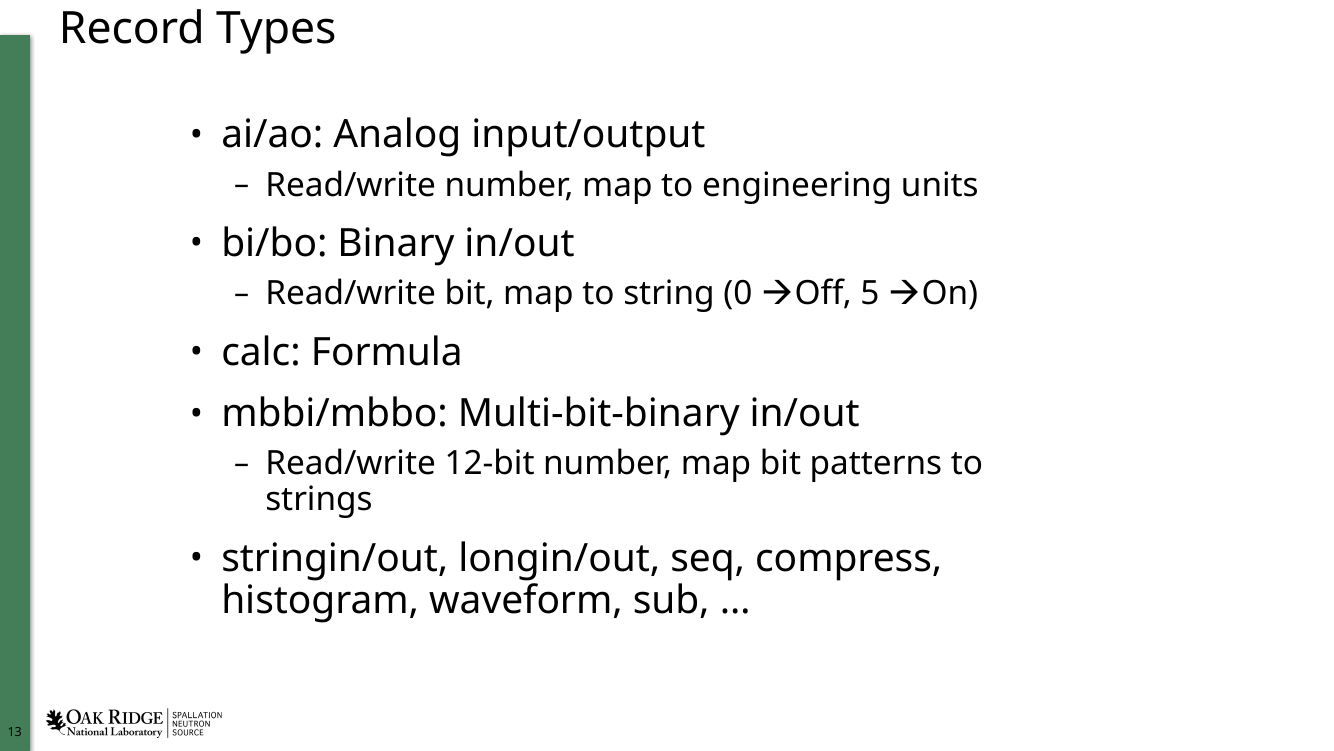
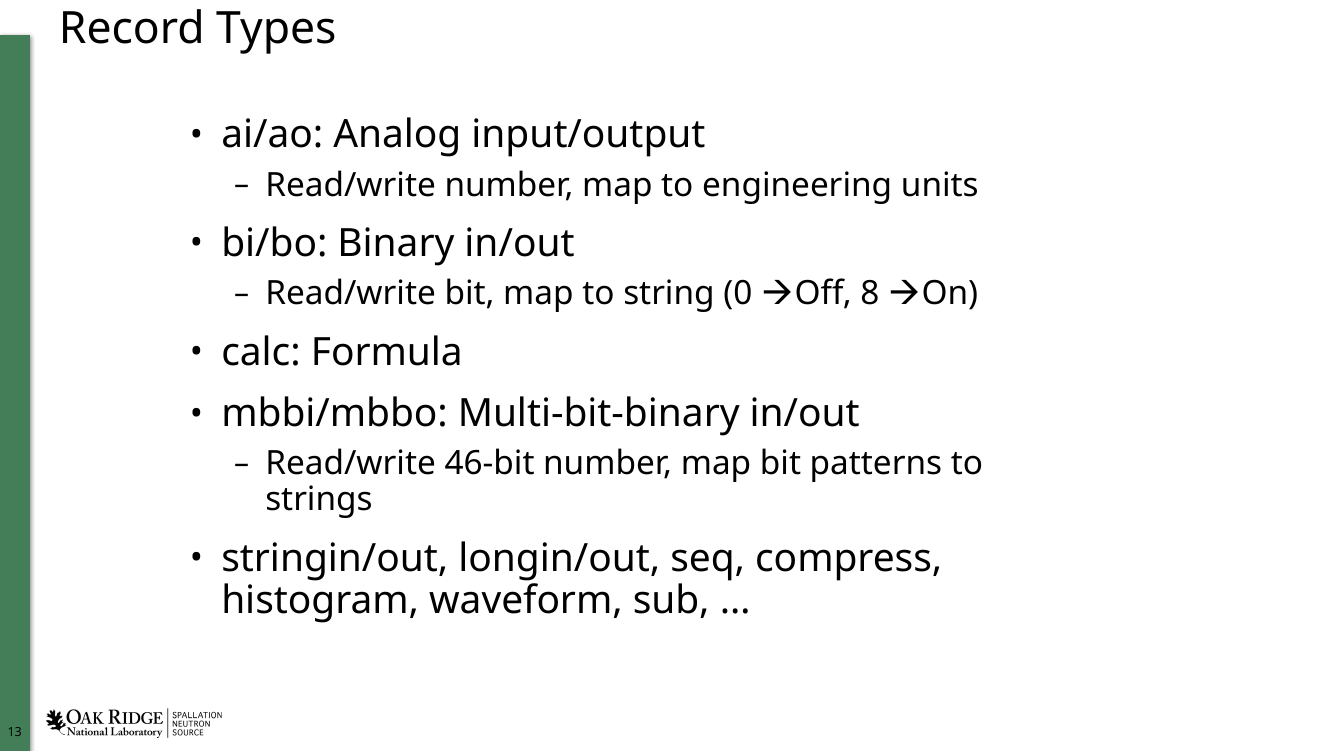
5: 5 -> 8
12-bit: 12-bit -> 46-bit
